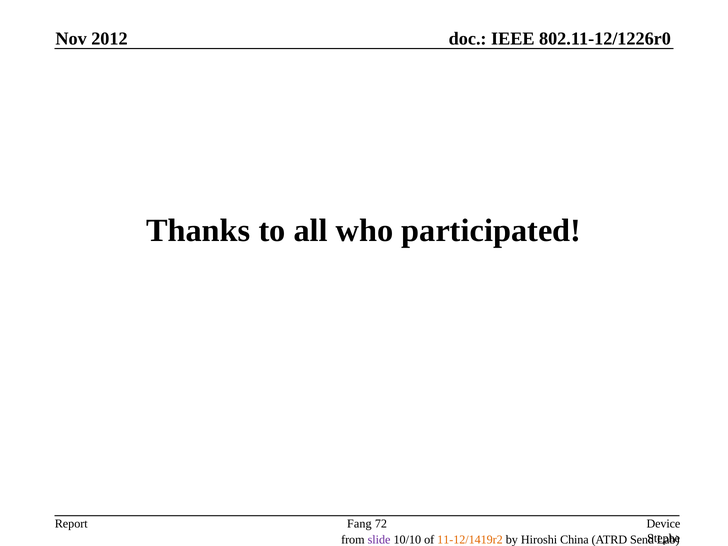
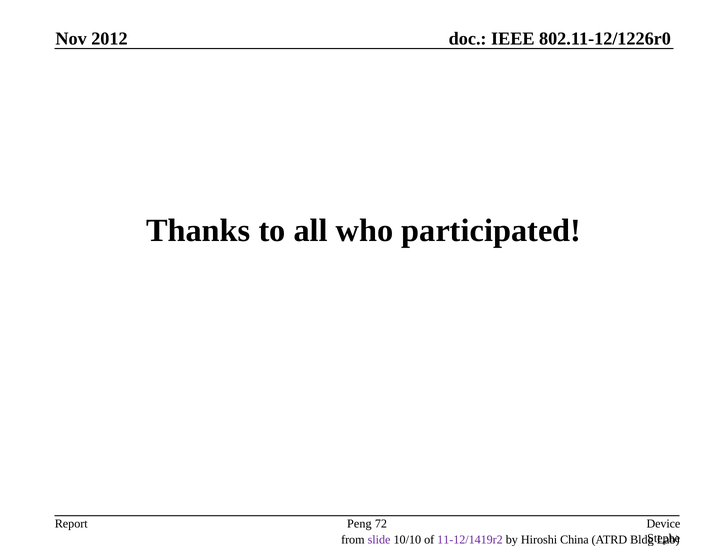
Fang: Fang -> Peng
11-12/1419r2 colour: orange -> purple
Send: Send -> Bldg
